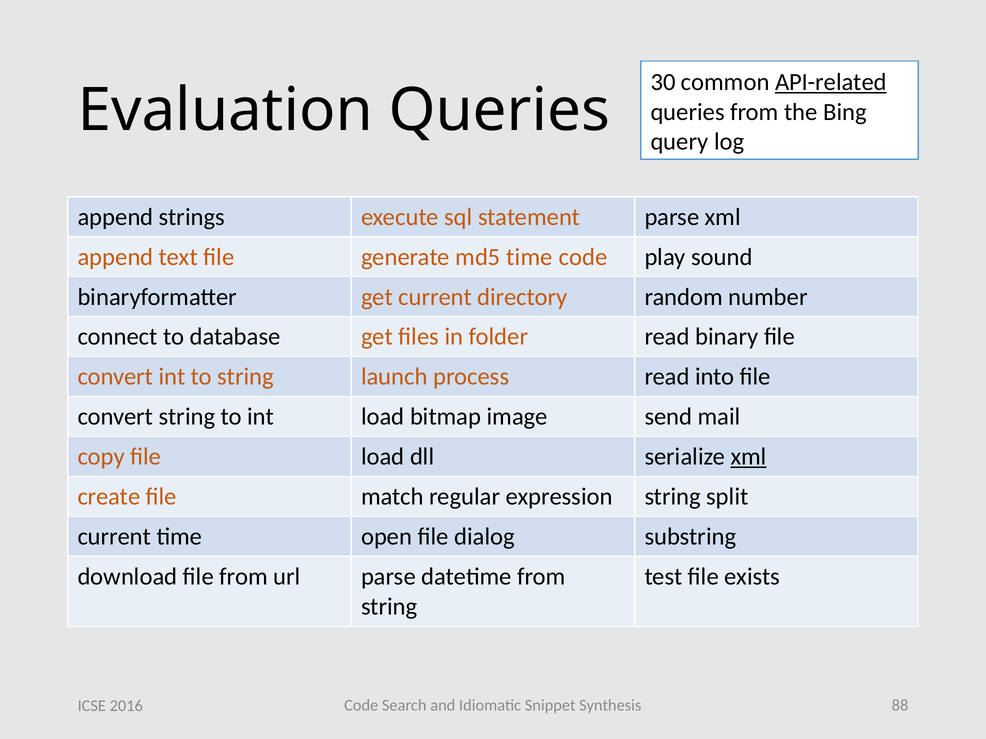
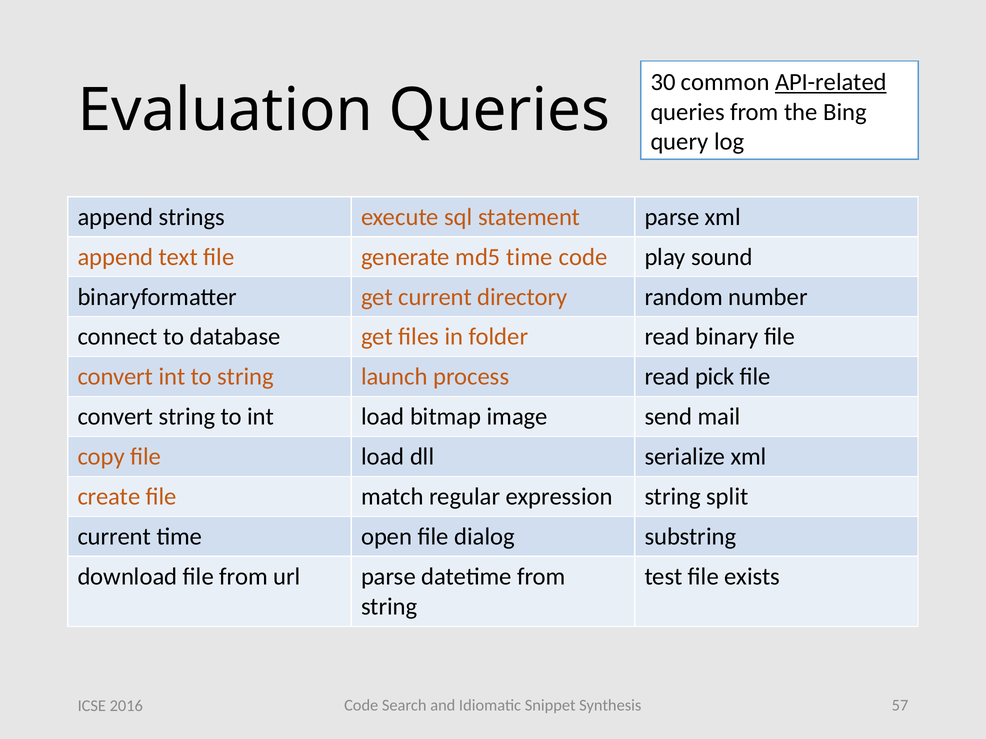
into: into -> pick
xml at (749, 457) underline: present -> none
88: 88 -> 57
